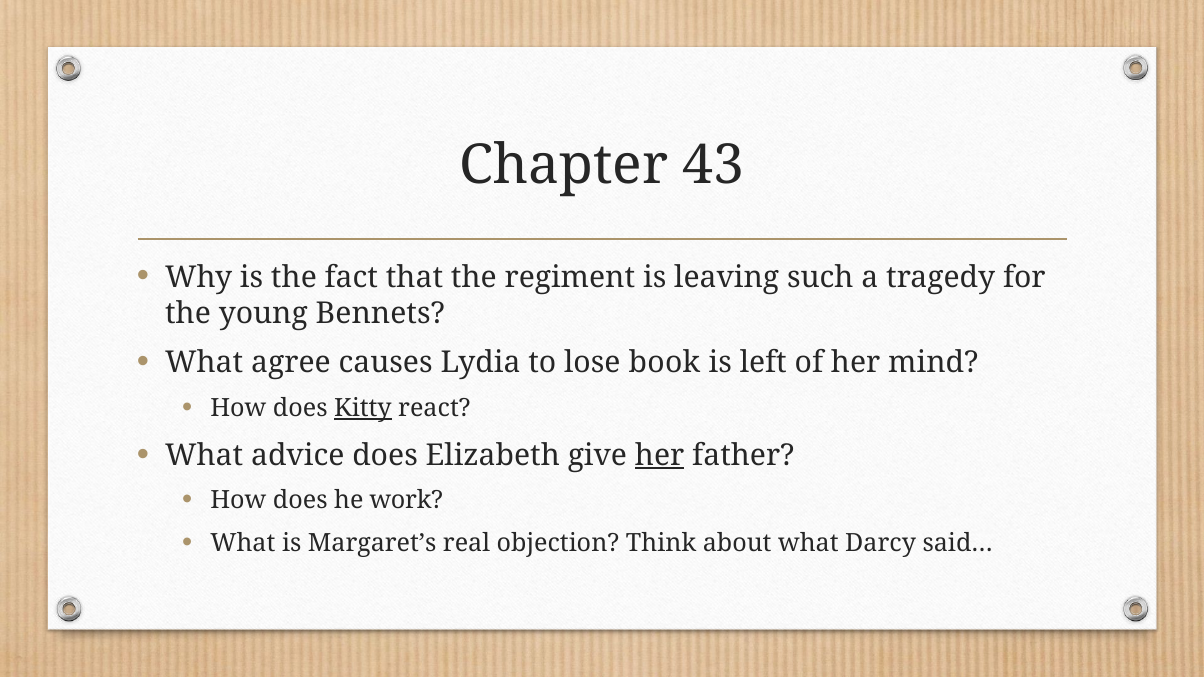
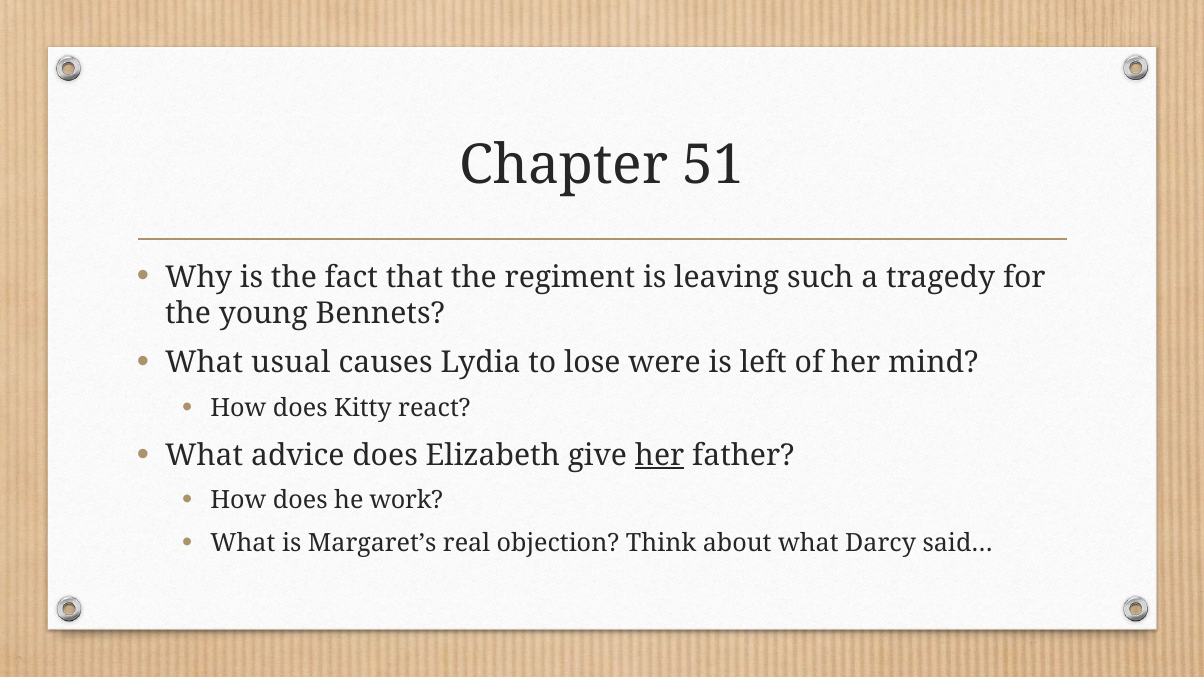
43: 43 -> 51
agree: agree -> usual
book: book -> were
Kitty underline: present -> none
